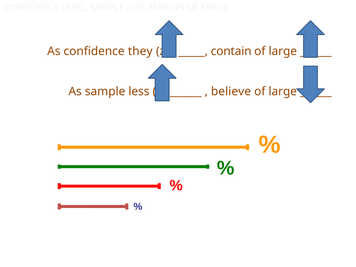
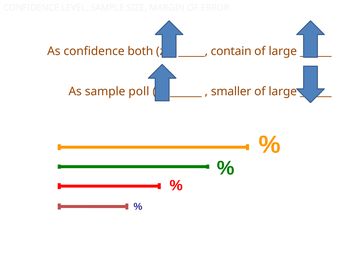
they: they -> both
less: less -> poll
believe: believe -> smaller
